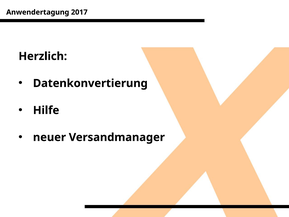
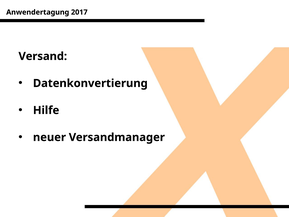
Herzlich: Herzlich -> Versand
